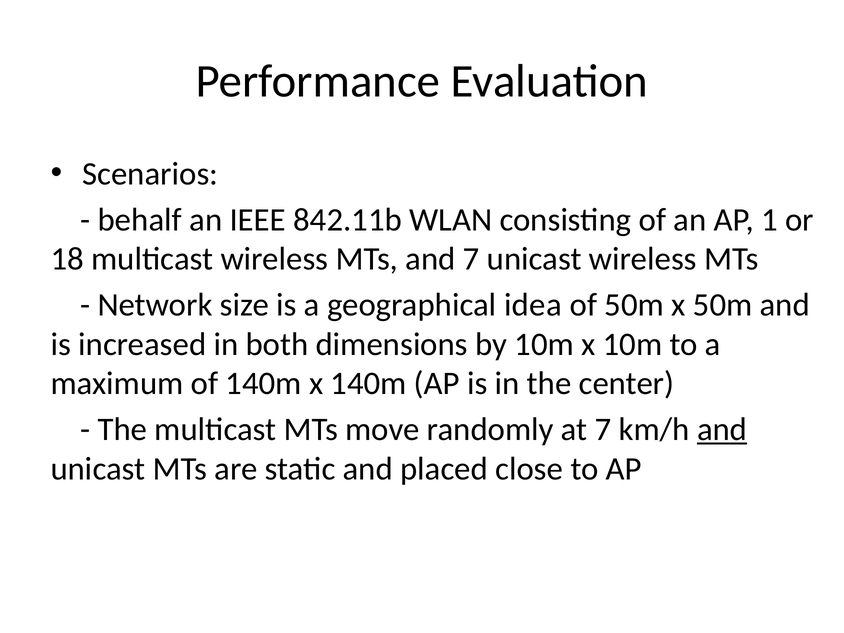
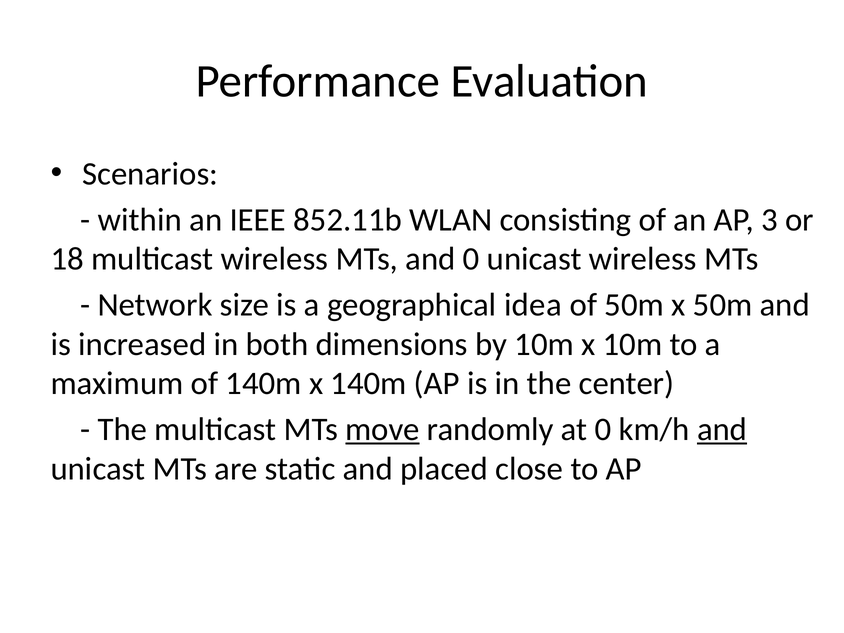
behalf: behalf -> within
842.11b: 842.11b -> 852.11b
1: 1 -> 3
and 7: 7 -> 0
move underline: none -> present
at 7: 7 -> 0
